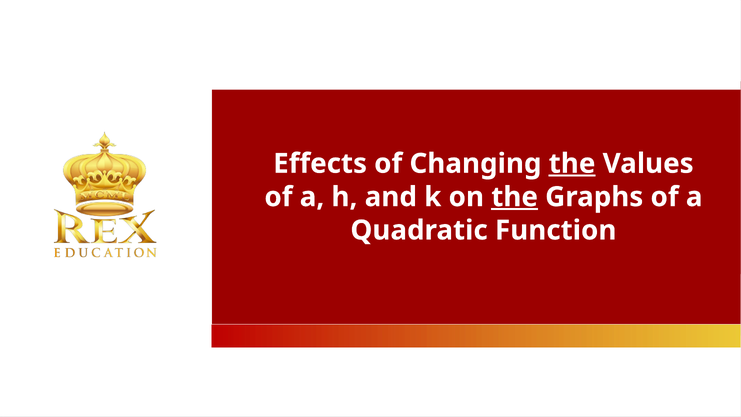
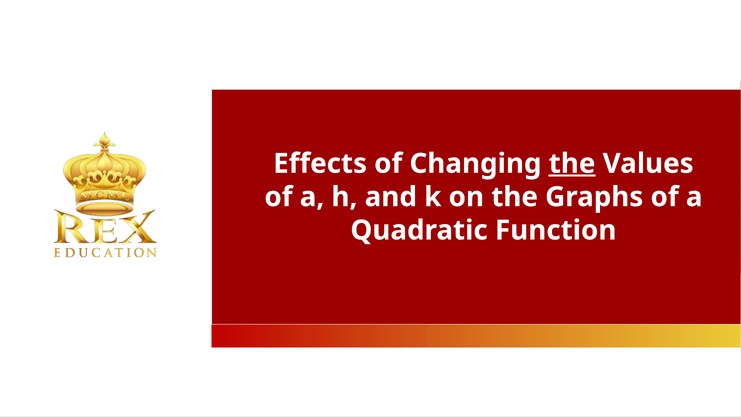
the at (515, 197) underline: present -> none
